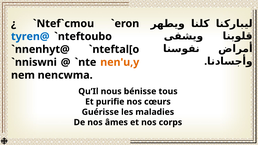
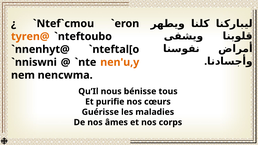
tyren@ colour: blue -> orange
